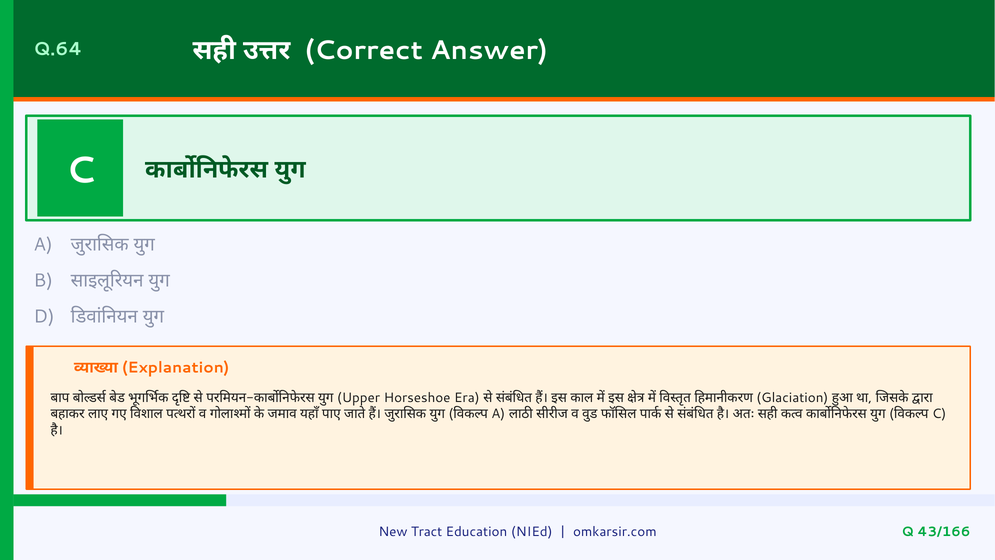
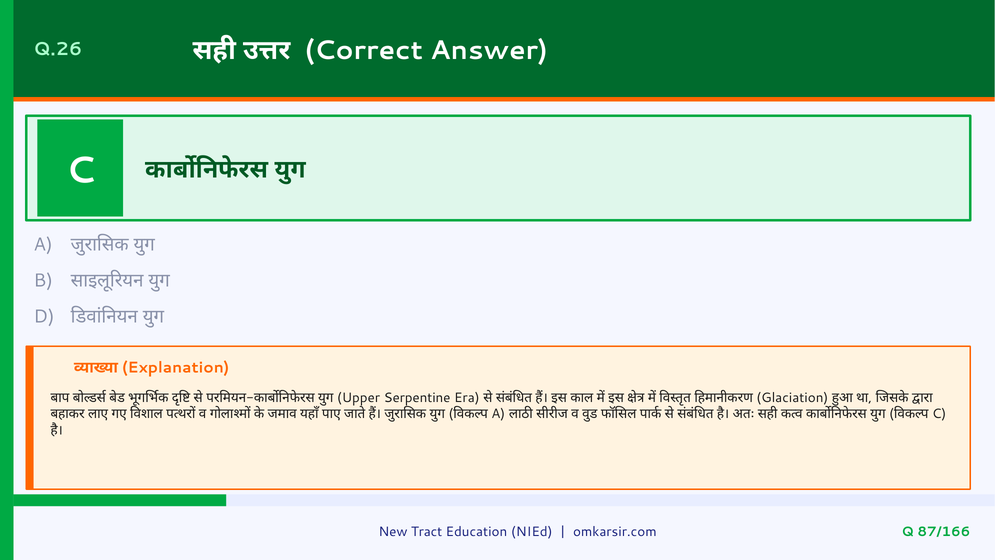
Q.64: Q.64 -> Q.26
Horseshoe: Horseshoe -> Serpentine
43/166: 43/166 -> 87/166
